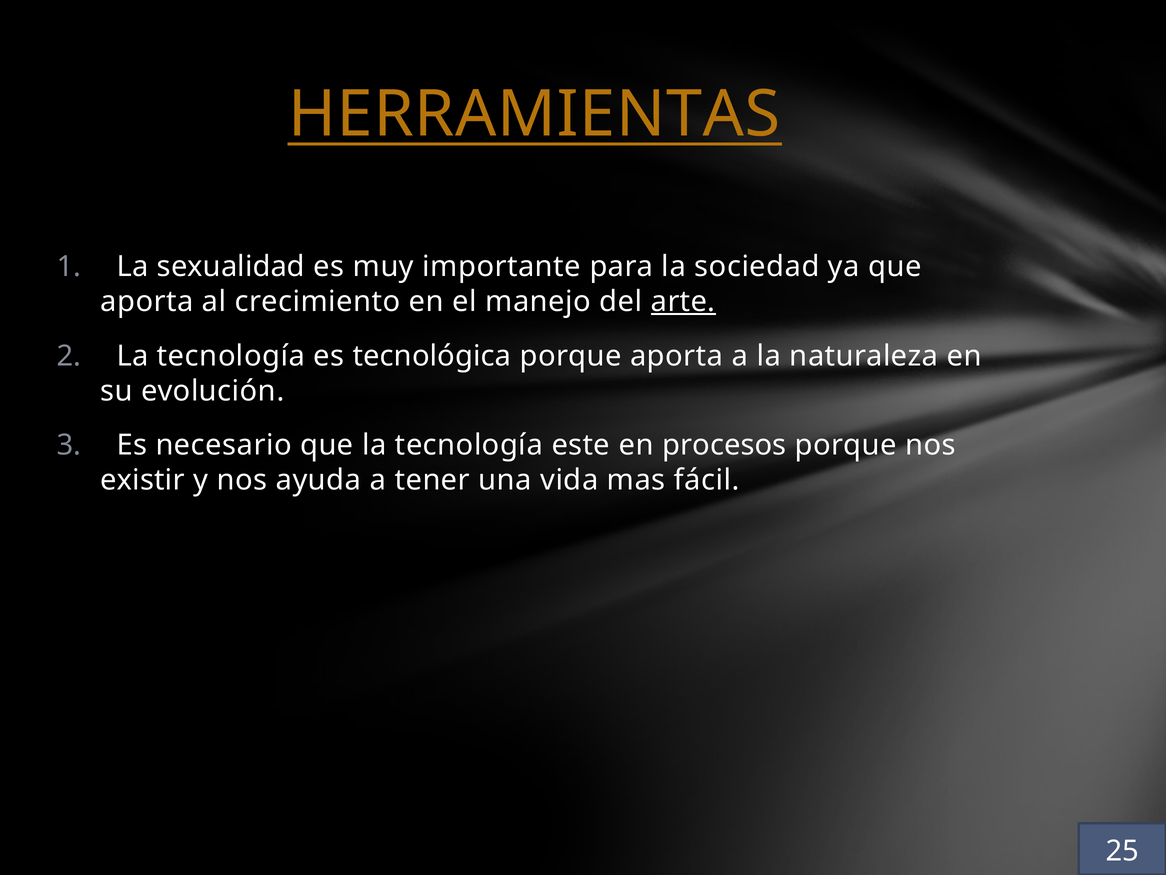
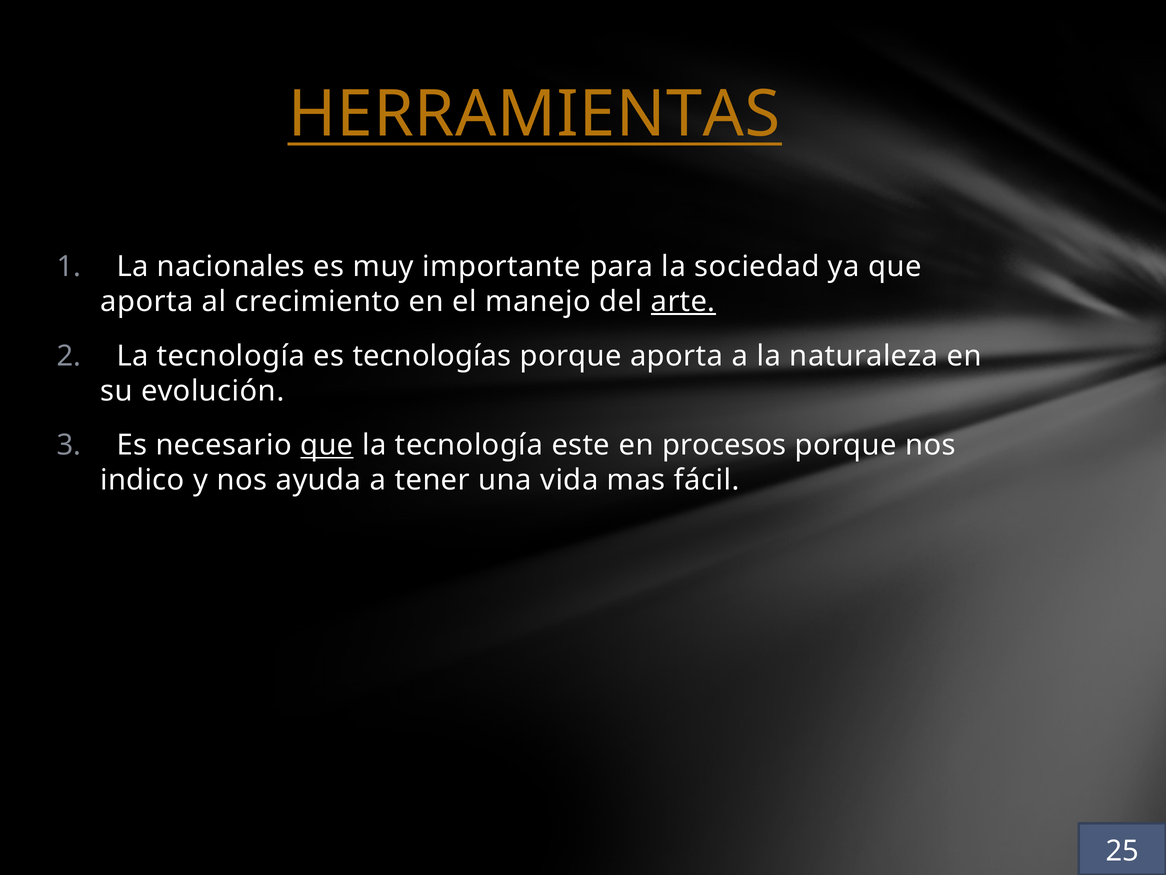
sexualidad: sexualidad -> nacionales
tecnológica: tecnológica -> tecnologías
que at (327, 445) underline: none -> present
existir: existir -> indico
